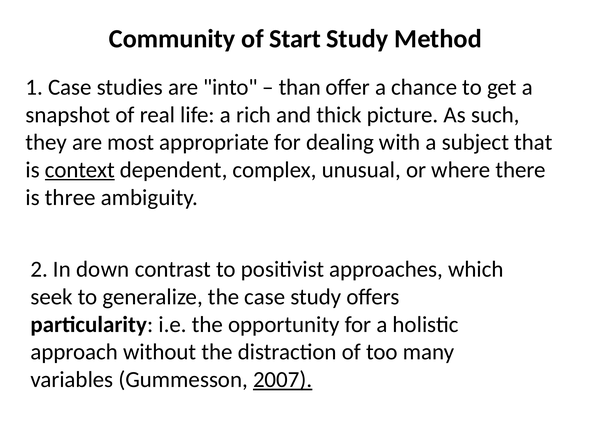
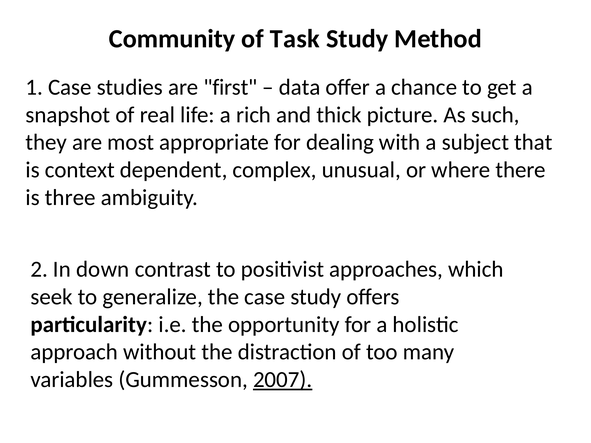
Start: Start -> Task
into: into -> first
than: than -> data
context underline: present -> none
